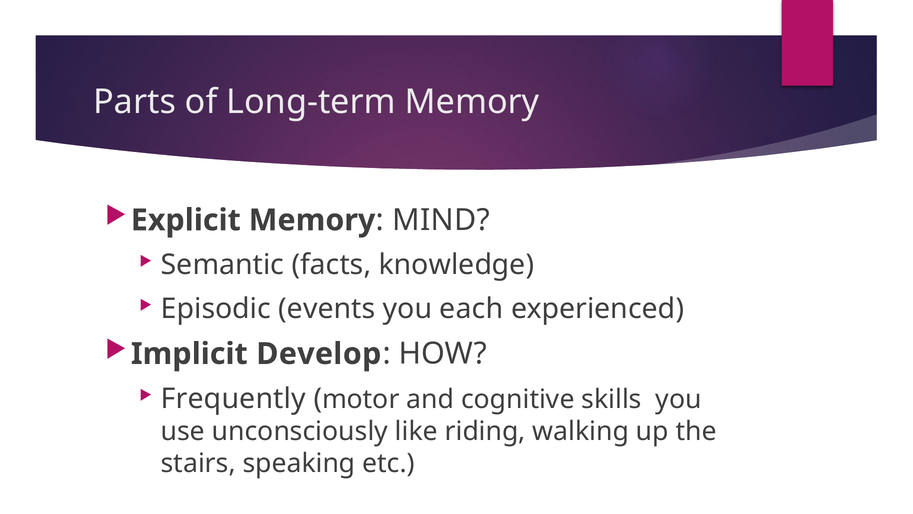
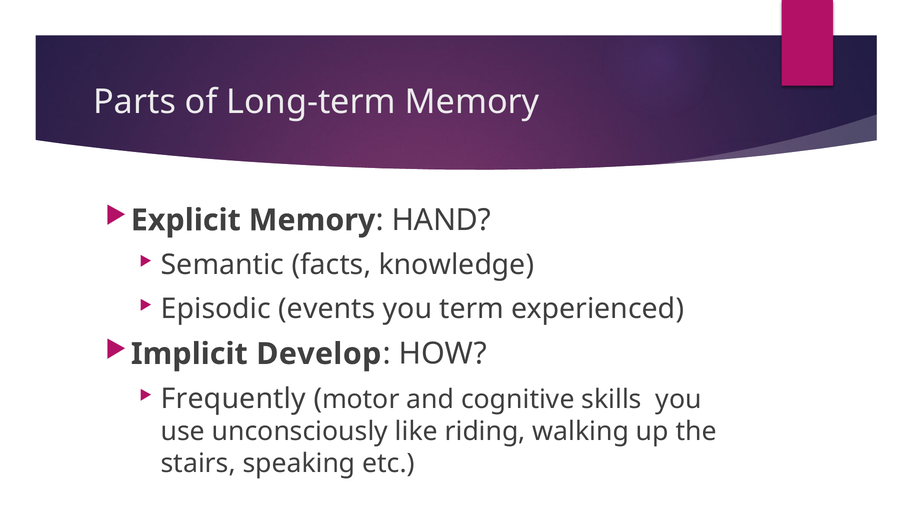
MIND: MIND -> HAND
each: each -> term
